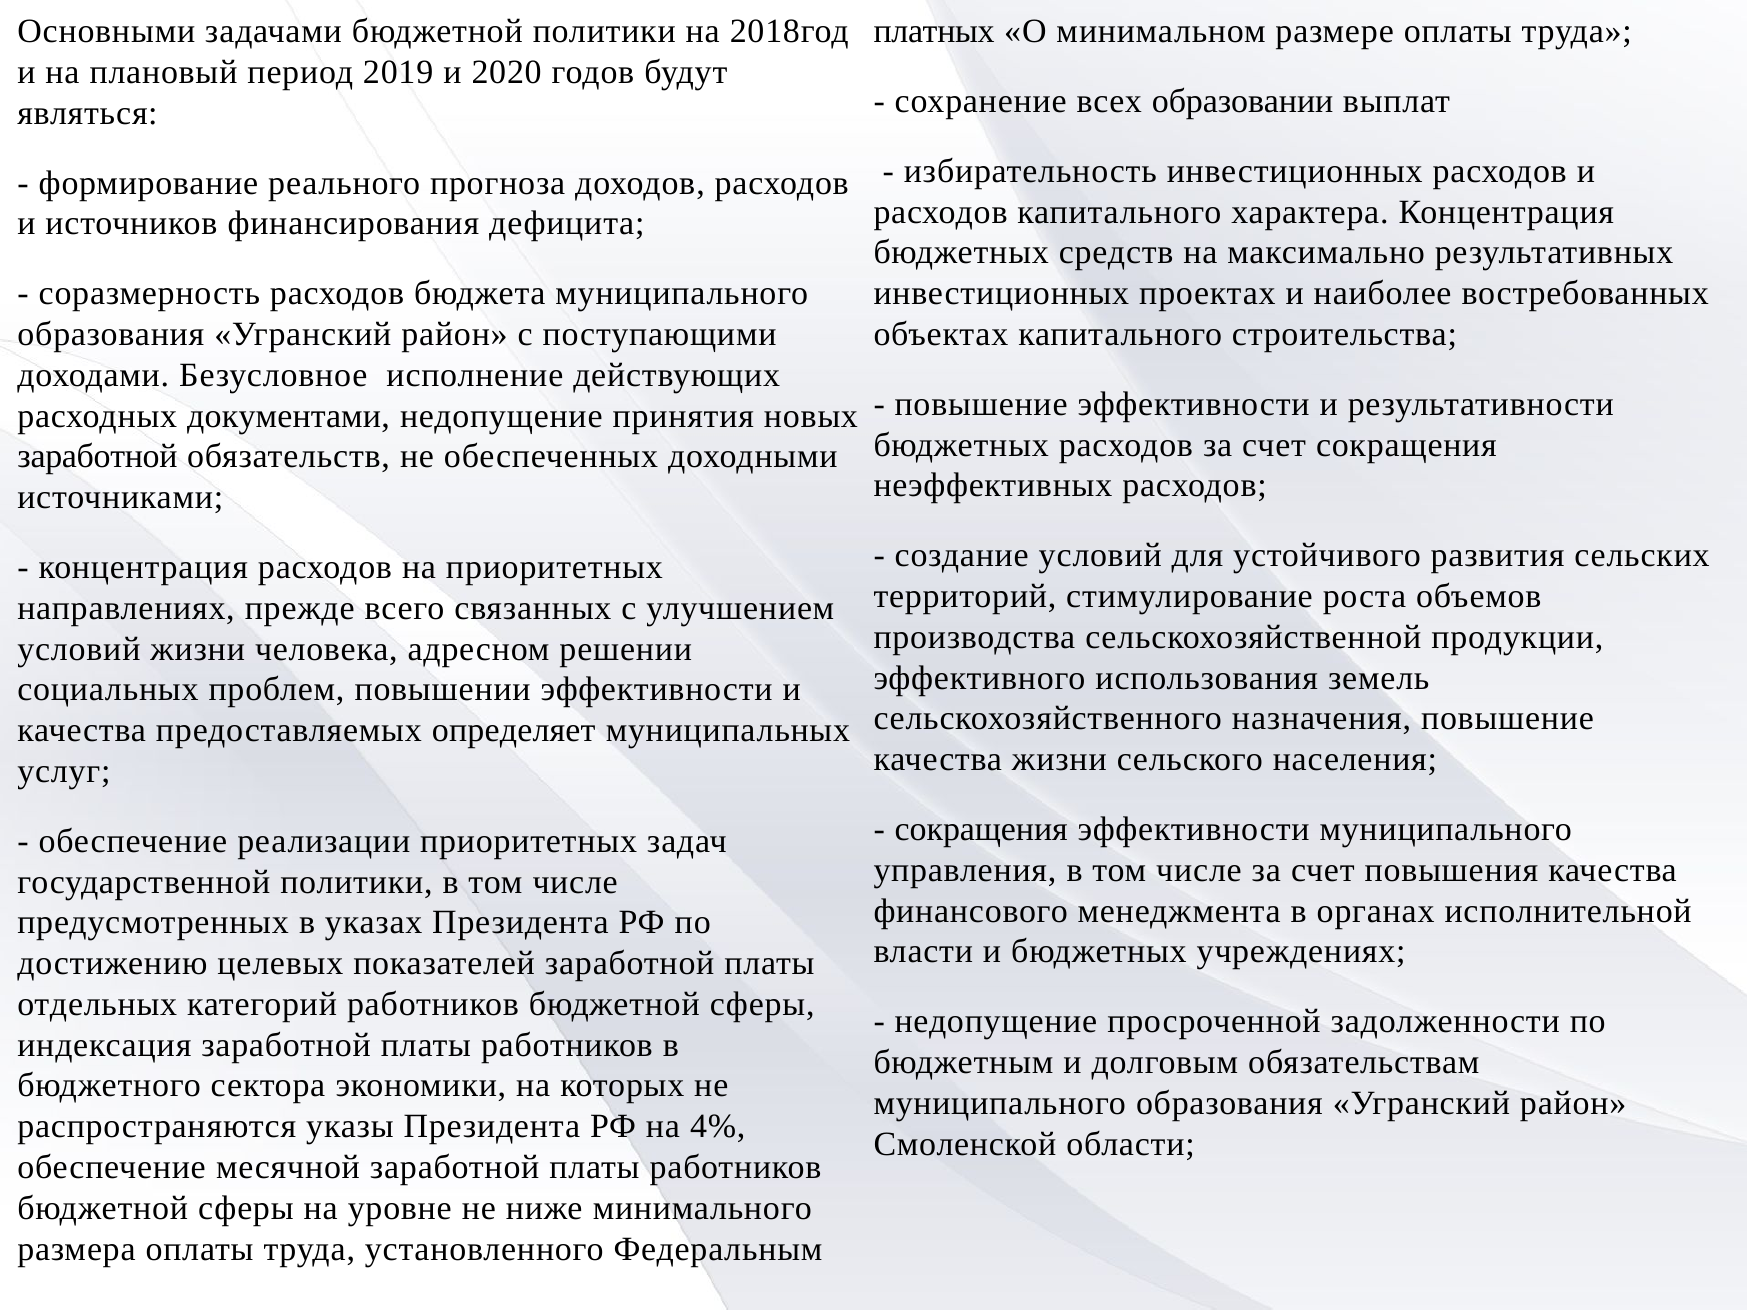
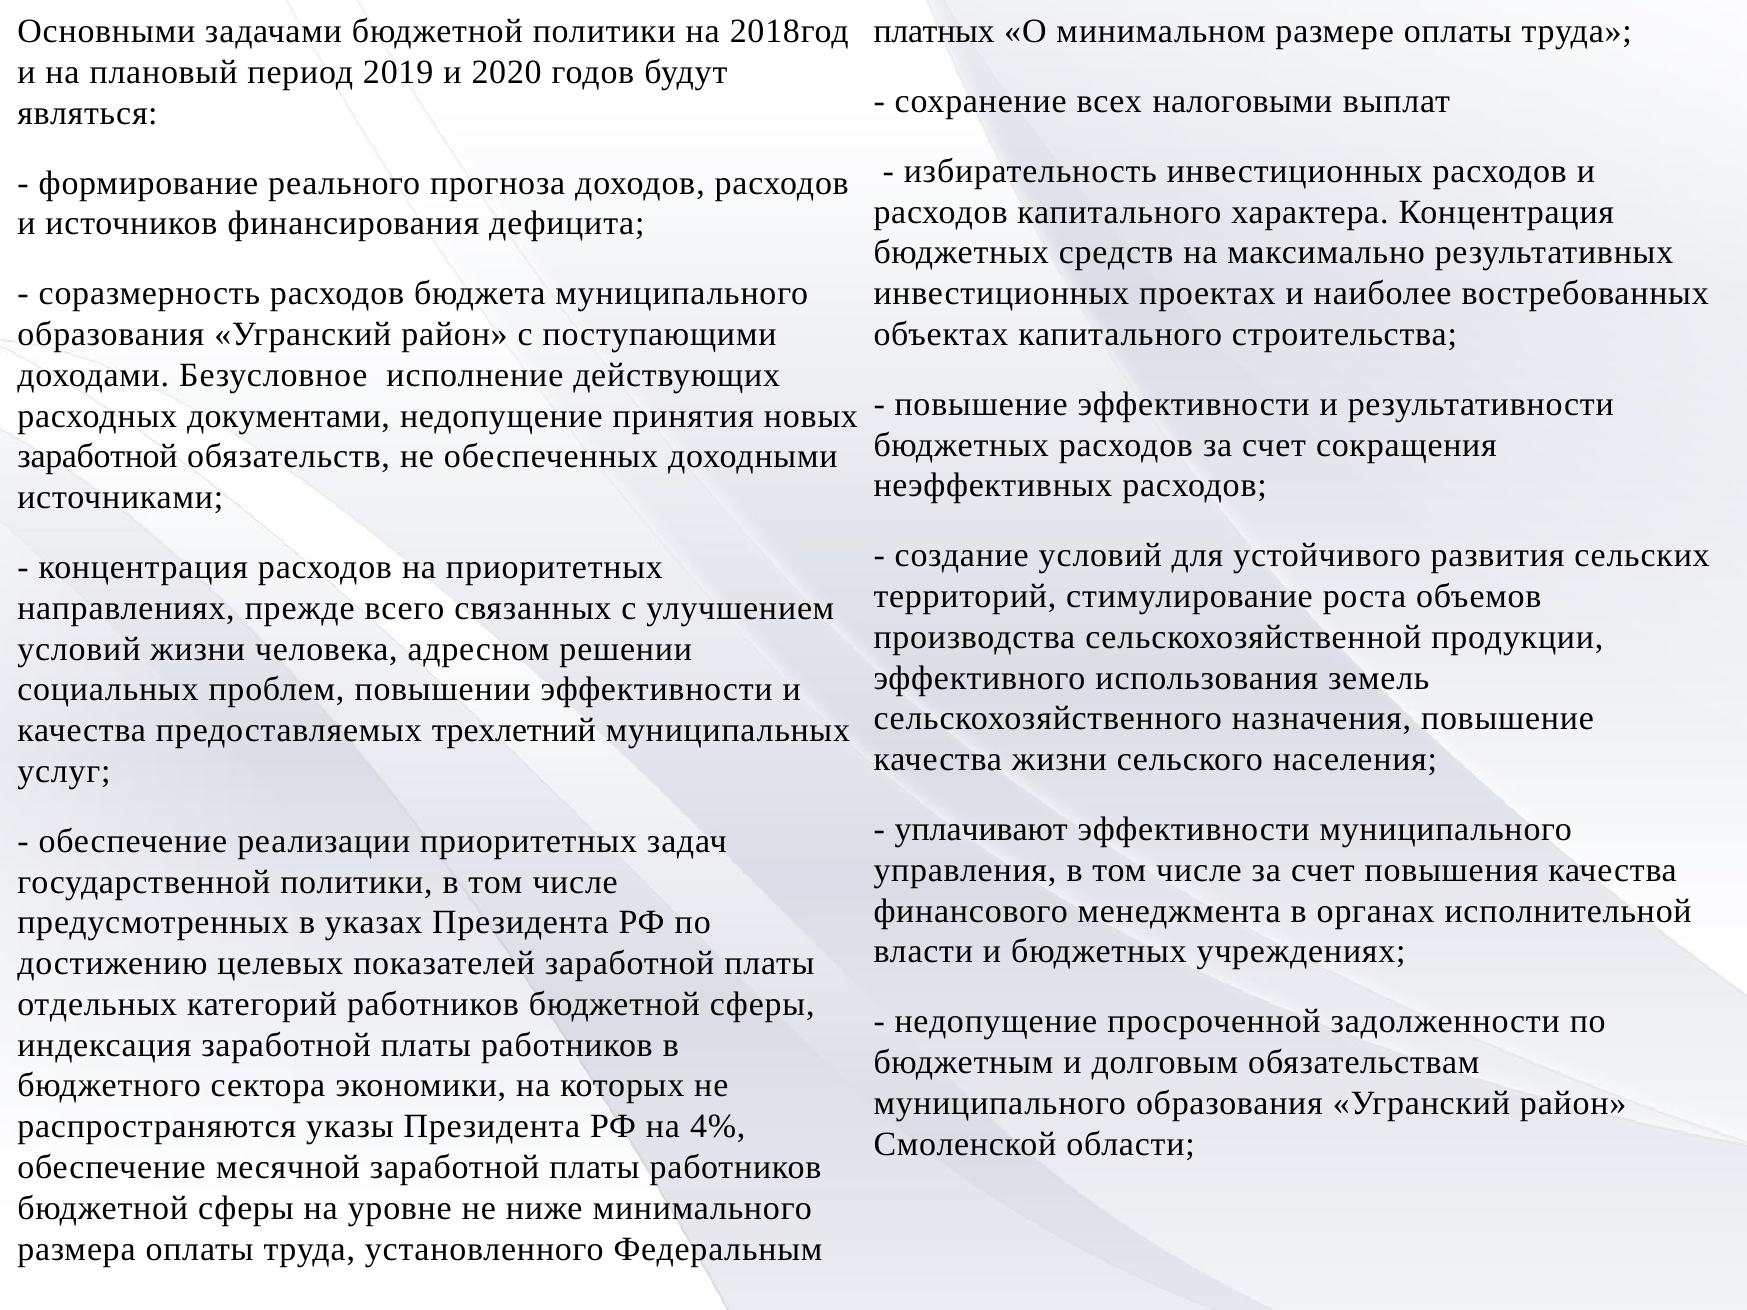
образовании: образовании -> налоговыми
определяет: определяет -> трехлетний
сокращения at (981, 830): сокращения -> уплачивают
